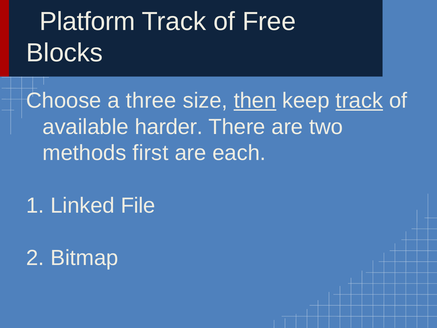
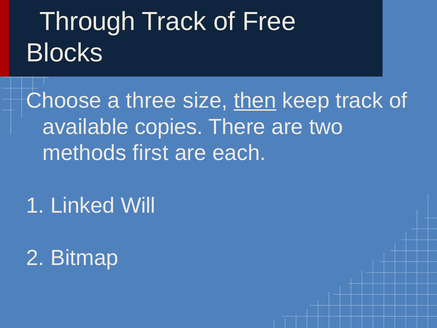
Platform: Platform -> Through
track at (359, 100) underline: present -> none
harder: harder -> copies
File: File -> Will
